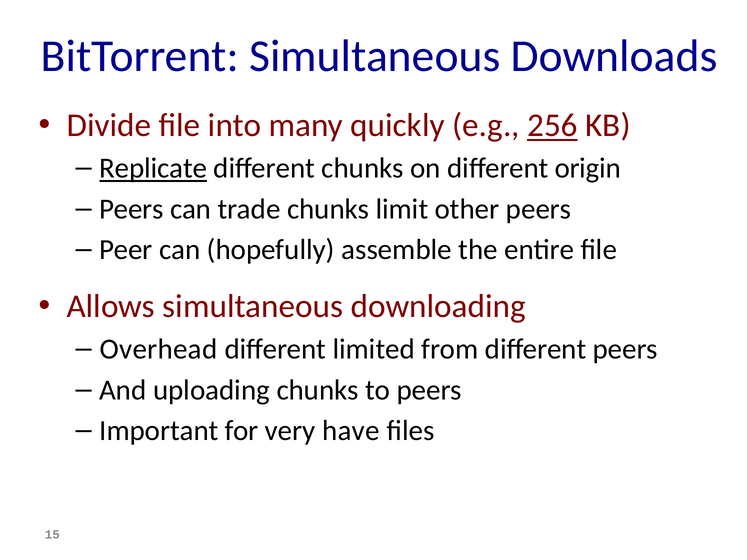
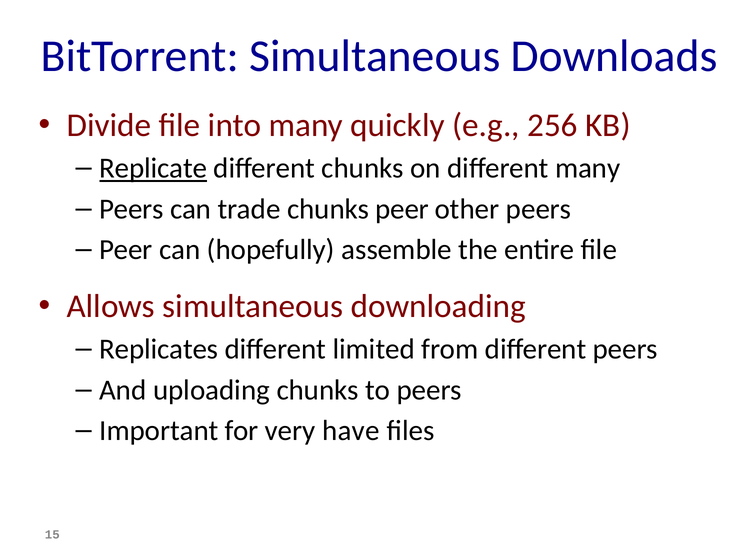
256 underline: present -> none
different origin: origin -> many
chunks limit: limit -> peer
Overhead: Overhead -> Replicates
